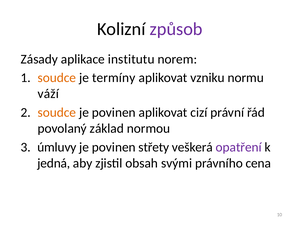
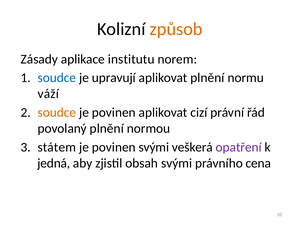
způsob colour: purple -> orange
soudce at (57, 78) colour: orange -> blue
termíny: termíny -> upravují
aplikovat vzniku: vzniku -> plnění
povolaný základ: základ -> plnění
úmluvy: úmluvy -> státem
povinen střety: střety -> svými
